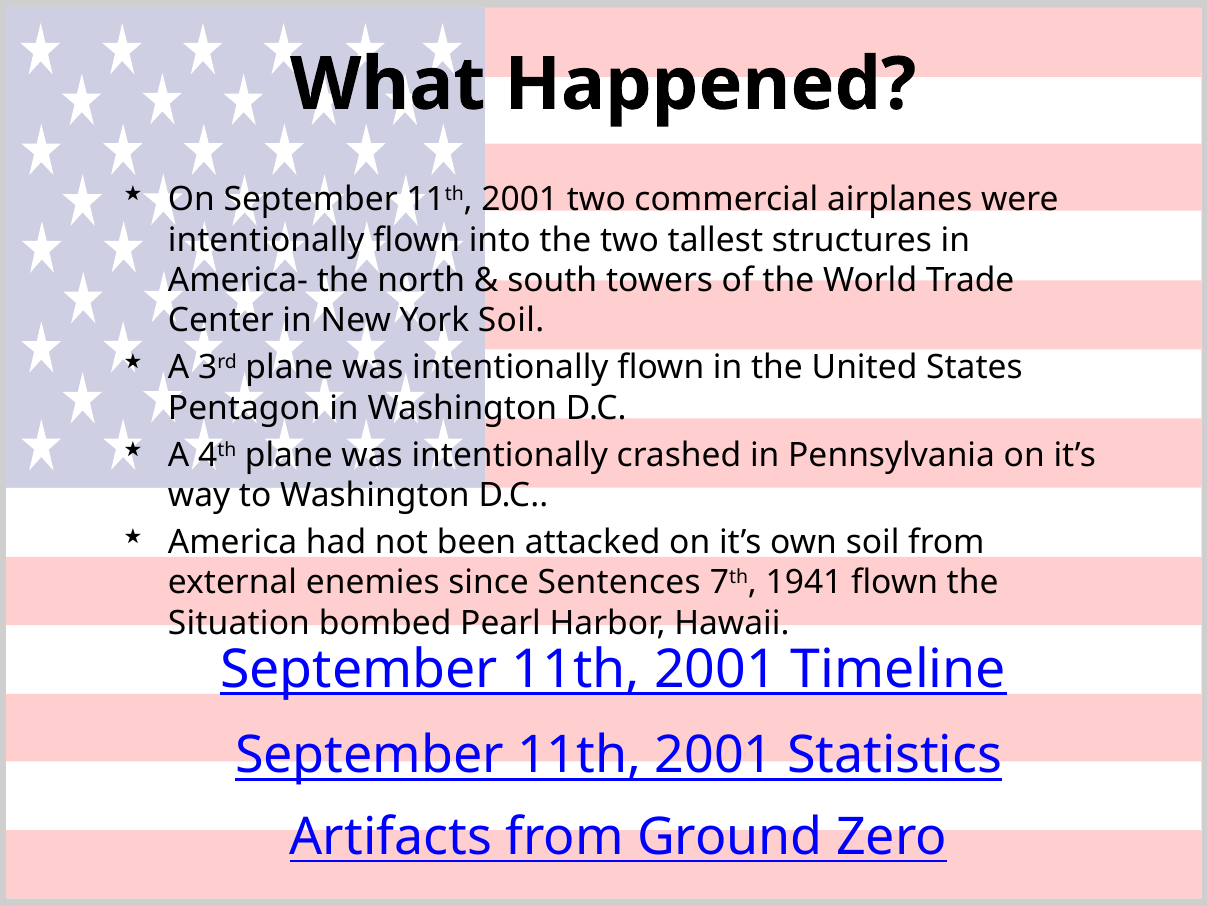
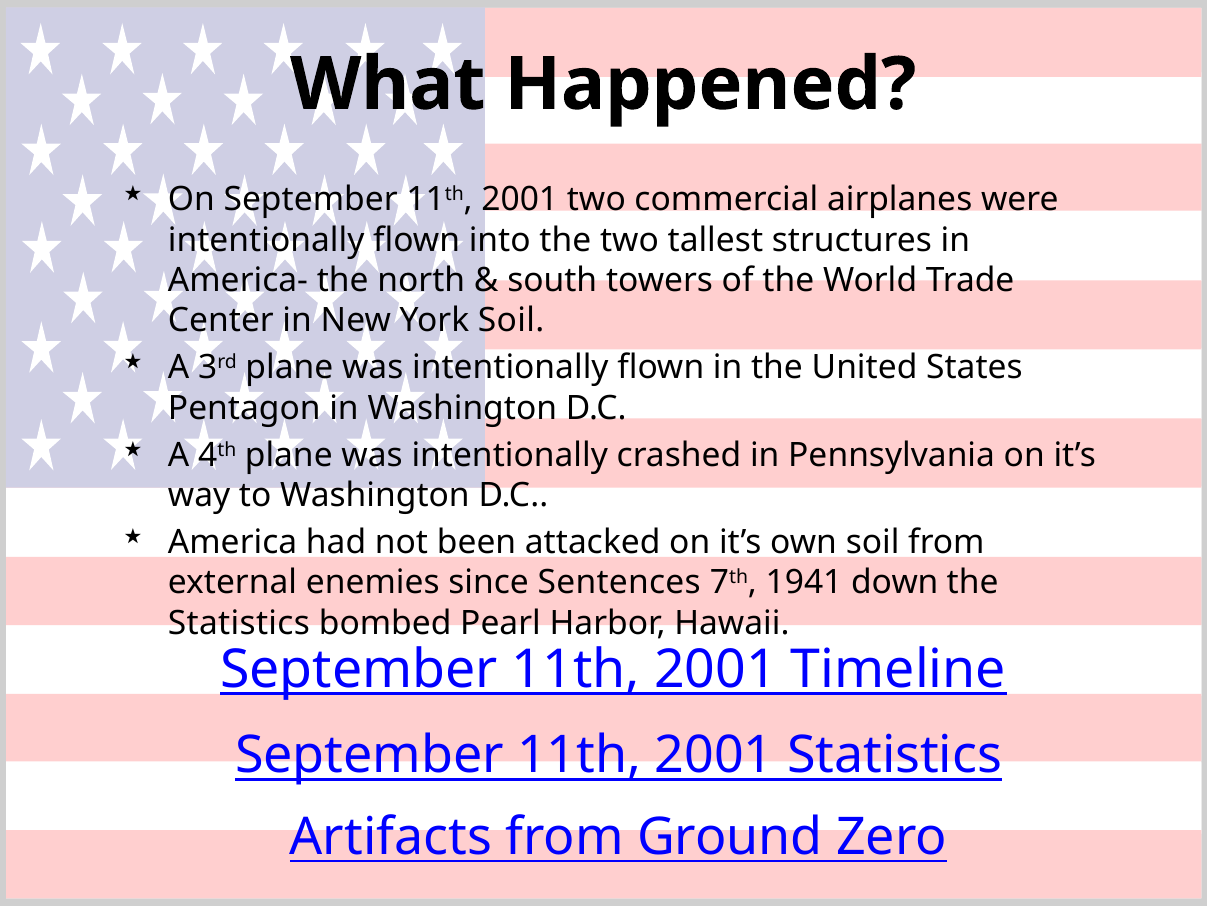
1941 flown: flown -> down
Situation at (239, 623): Situation -> Statistics
